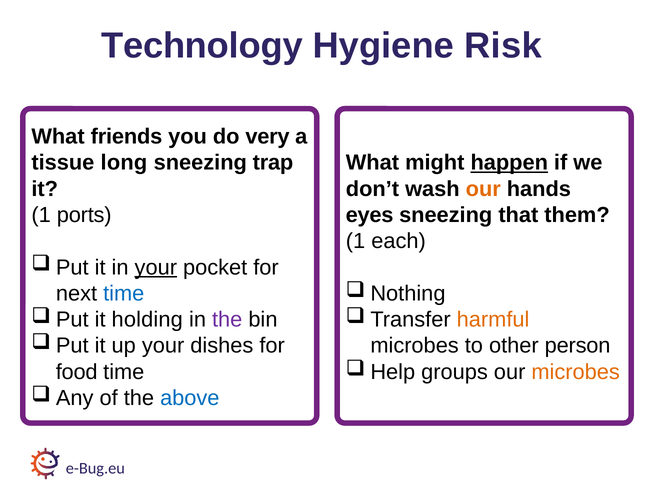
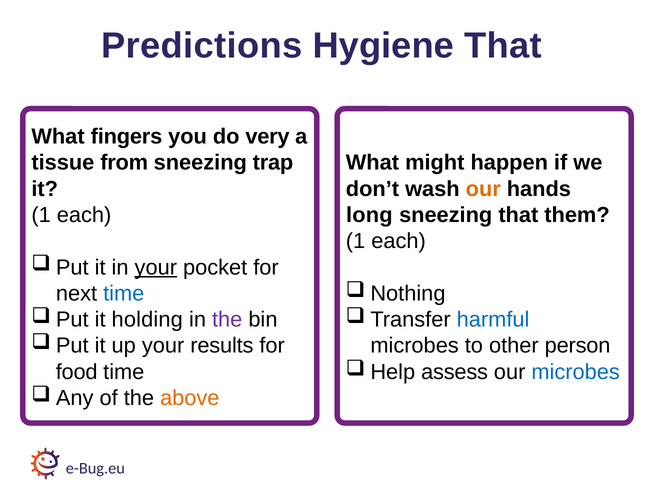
Technology: Technology -> Predictions
Hygiene Risk: Risk -> That
friends: friends -> fingers
long: long -> from
happen underline: present -> none
ports at (84, 215): ports -> each
eyes: eyes -> long
harmful colour: orange -> blue
dishes: dishes -> results
groups: groups -> assess
microbes at (576, 372) colour: orange -> blue
above colour: blue -> orange
